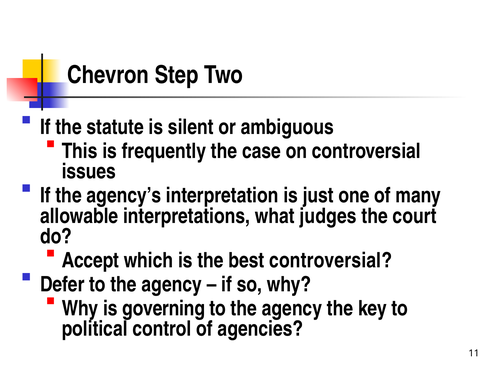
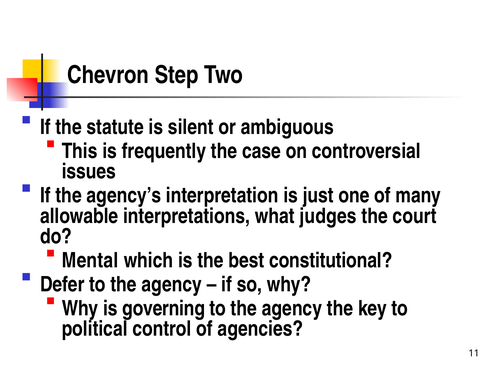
Accept: Accept -> Mental
best controversial: controversial -> constitutional
